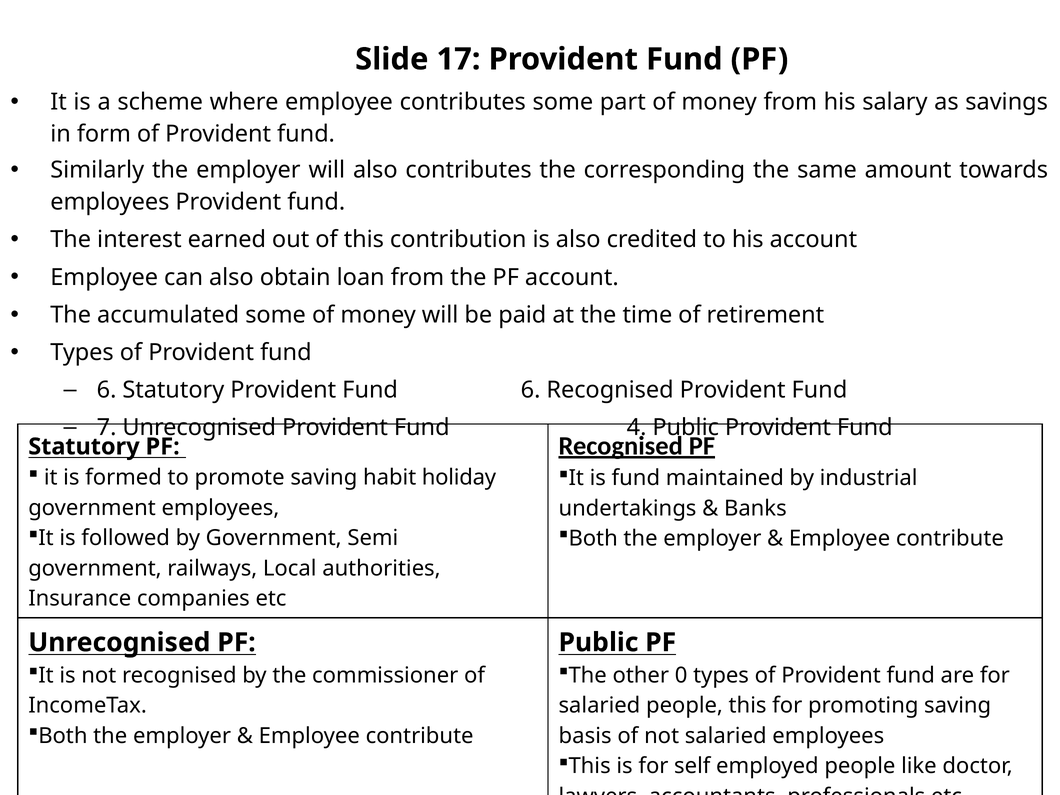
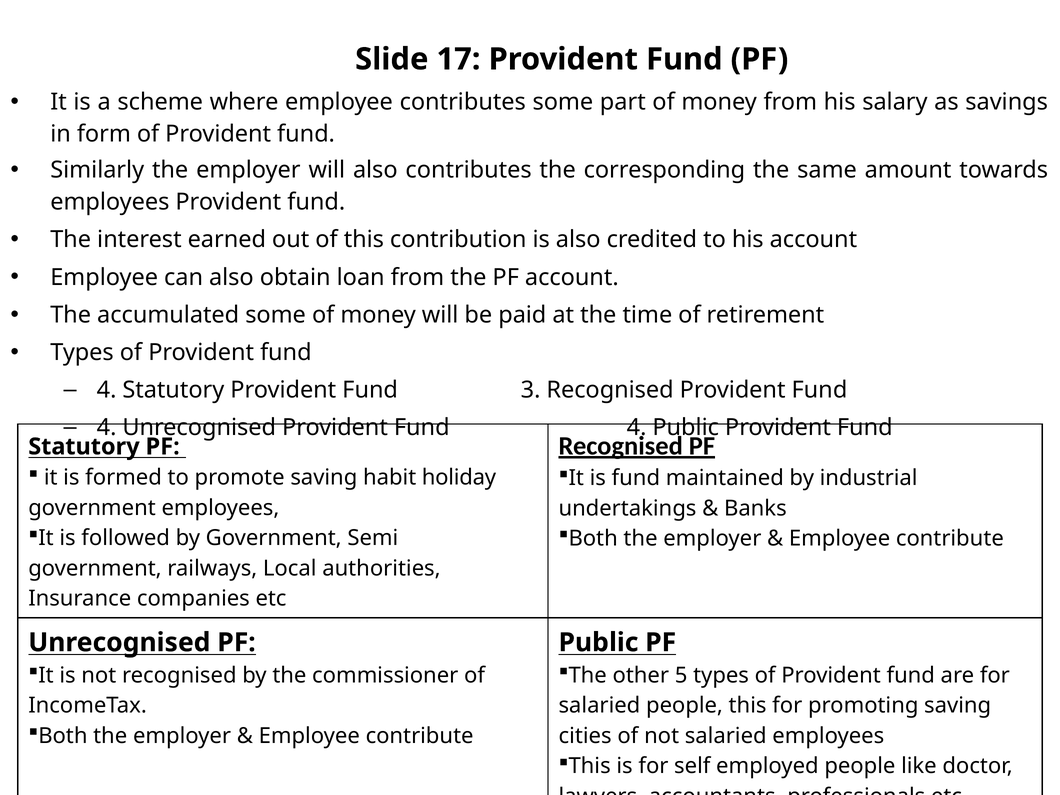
6 at (107, 390): 6 -> 4
Fund 6: 6 -> 3
7 at (107, 428): 7 -> 4
0: 0 -> 5
basis: basis -> cities
